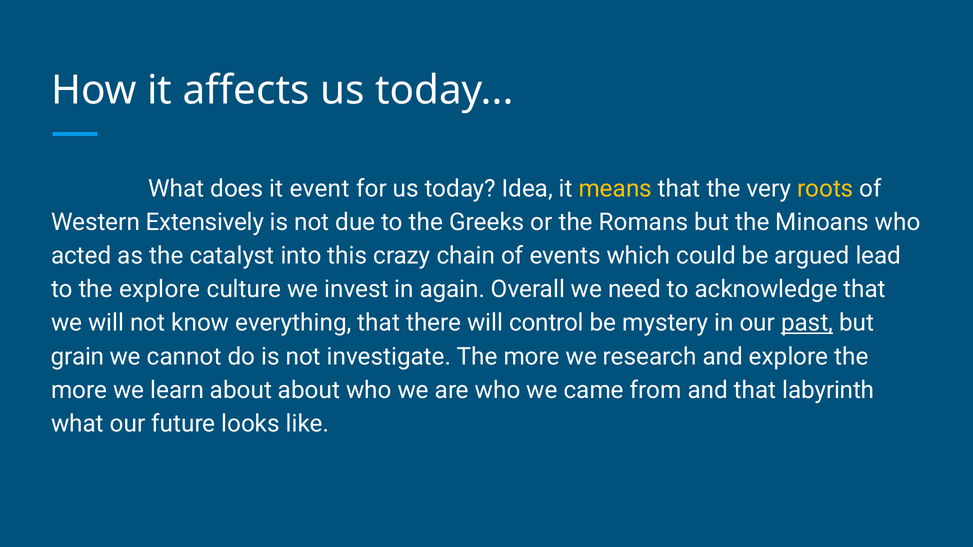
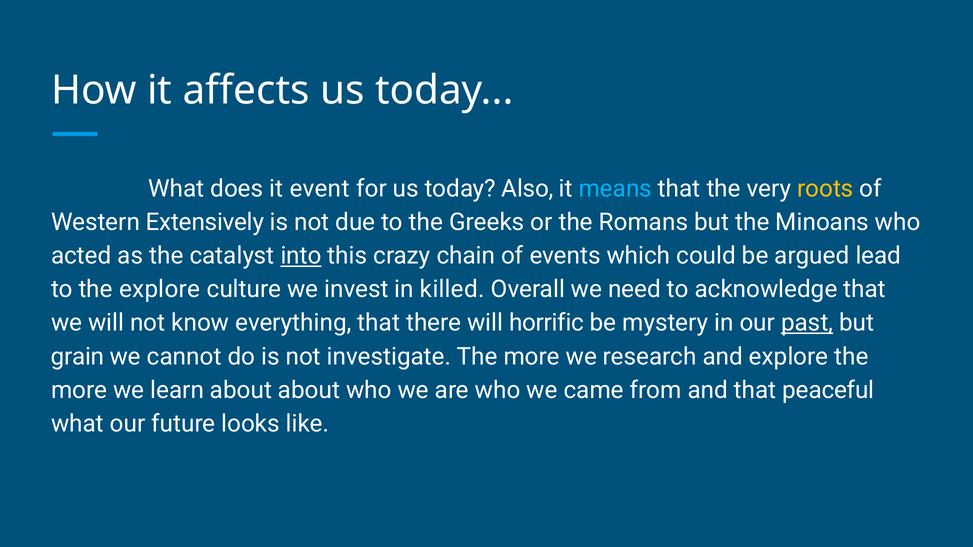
Idea: Idea -> Also
means colour: yellow -> light blue
into underline: none -> present
again: again -> killed
control: control -> horrific
labyrinth: labyrinth -> peaceful
